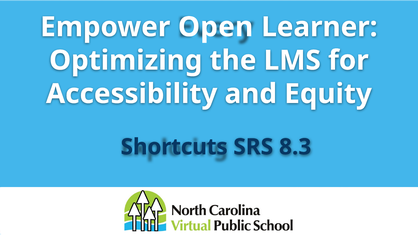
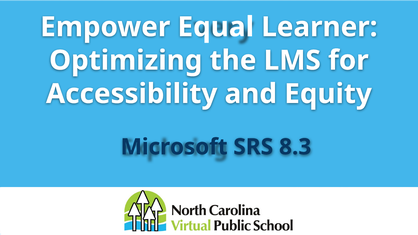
Open: Open -> Equal
Shortcuts: Shortcuts -> Microsoft
